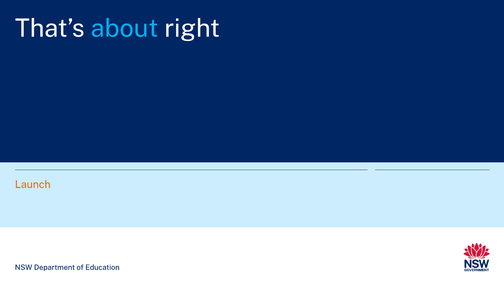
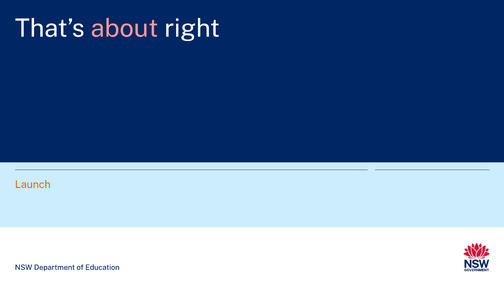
about colour: light blue -> pink
